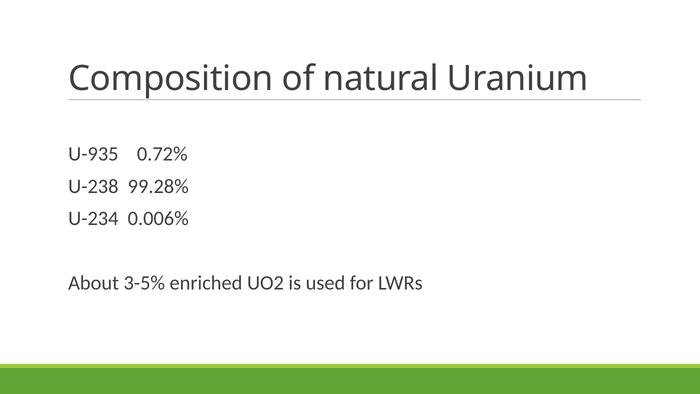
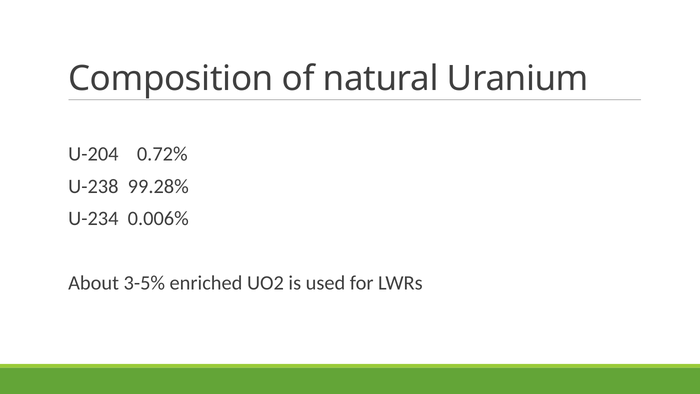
U-935: U-935 -> U-204
